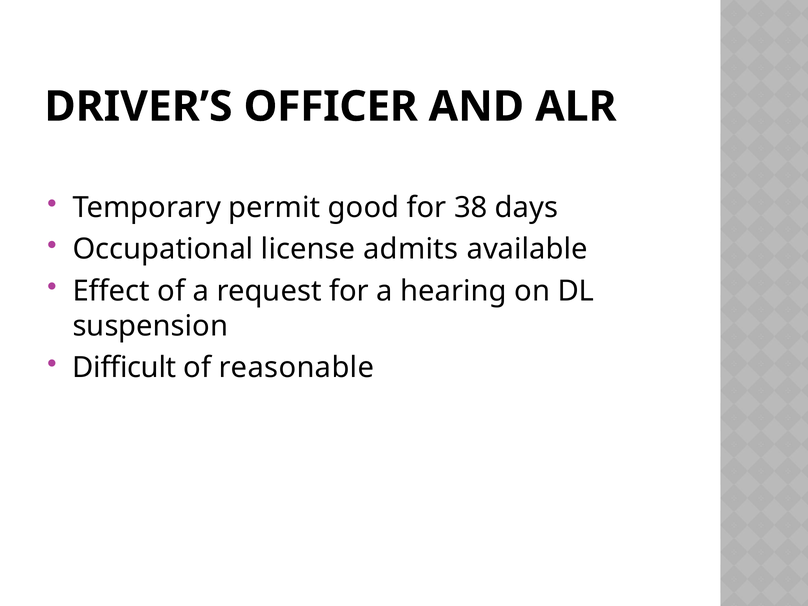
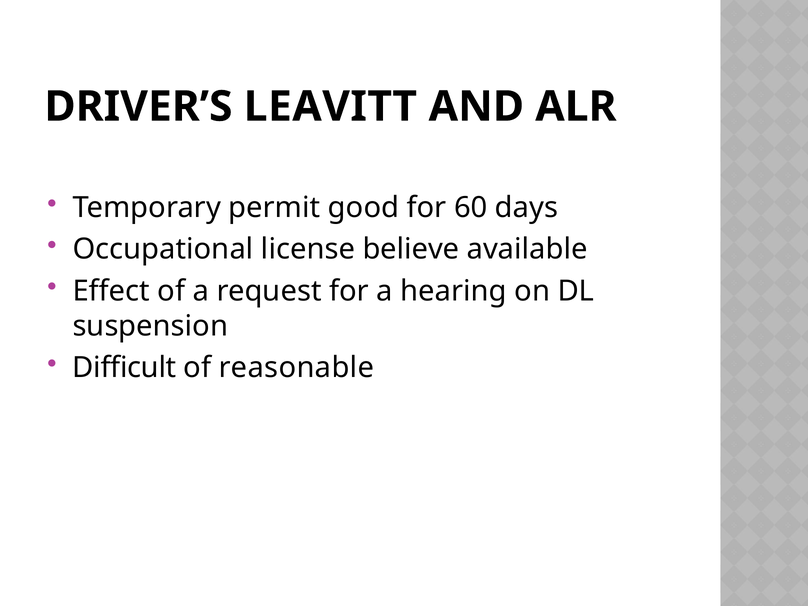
OFFICER: OFFICER -> LEAVITT
38: 38 -> 60
admits: admits -> believe
